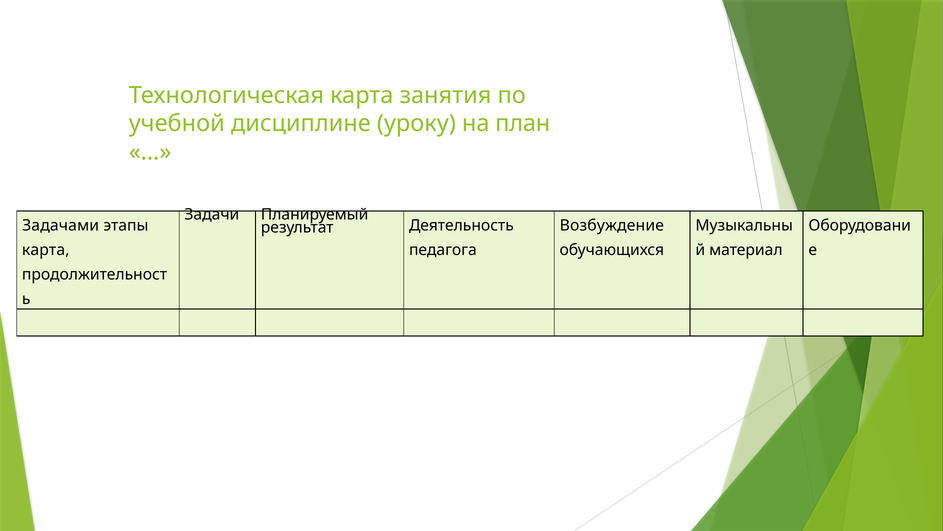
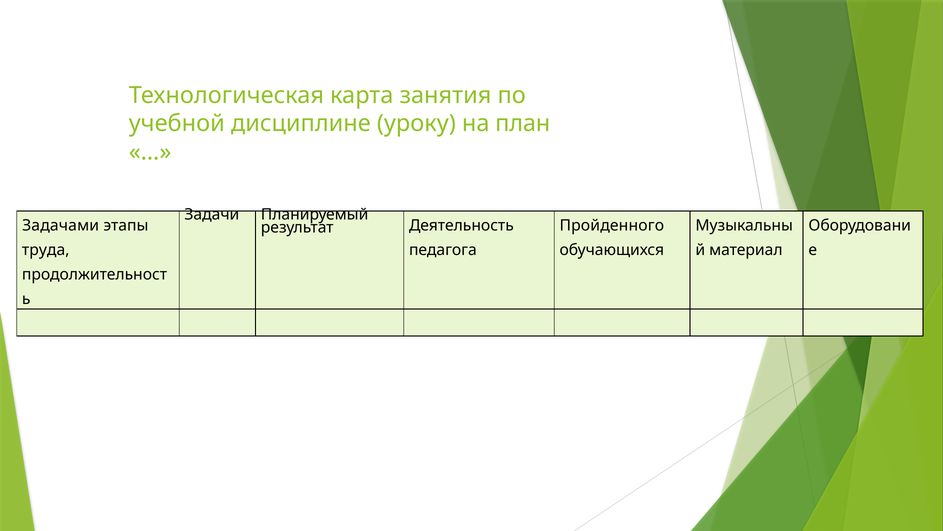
Возбуждение: Возбуждение -> Пройденного
карта at (46, 250): карта -> труда
